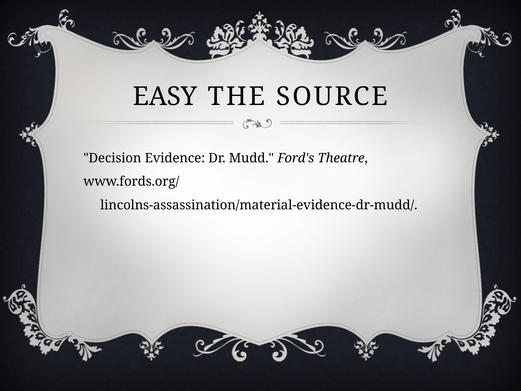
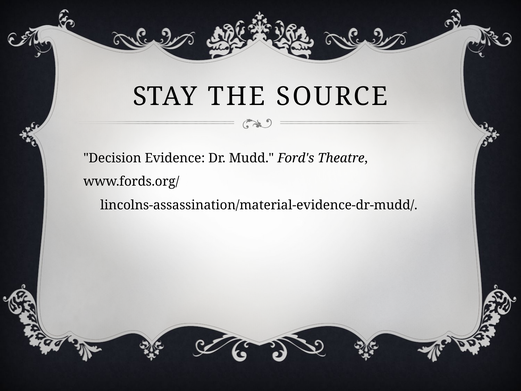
EASY: EASY -> STAY
